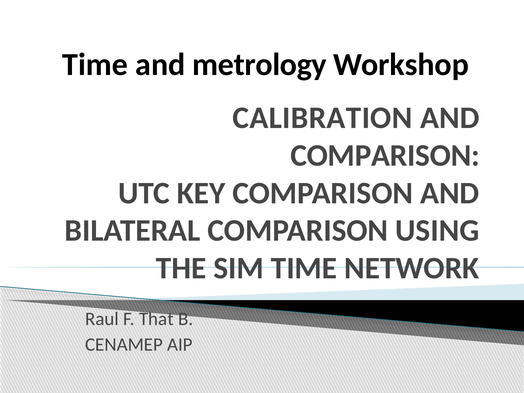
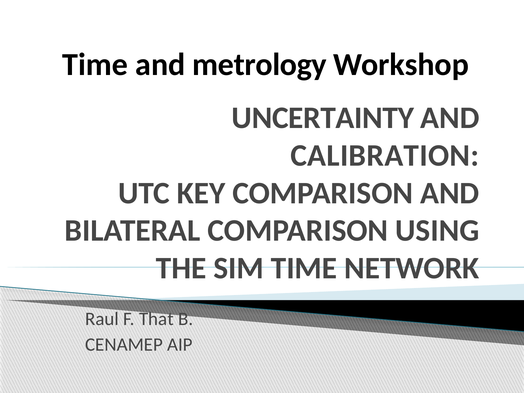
CALIBRATION: CALIBRATION -> UNCERTAINTY
COMPARISON at (385, 155): COMPARISON -> CALIBRATION
